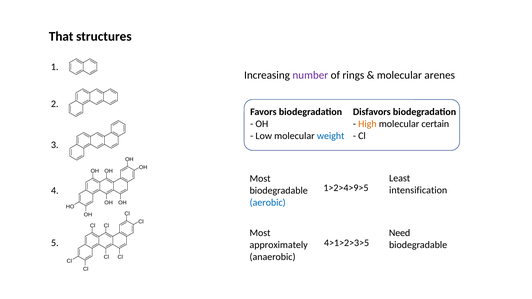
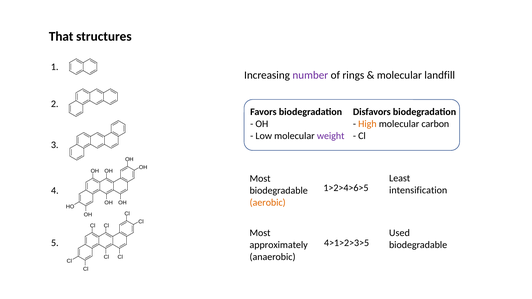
arenes: arenes -> landfill
certain: certain -> carbon
weight colour: blue -> purple
1>2>4>9>5: 1>2>4>9>5 -> 1>2>4>6>5
aerobic colour: blue -> orange
Need: Need -> Used
